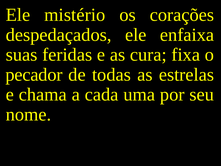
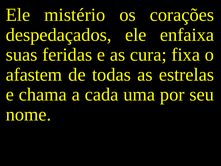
pecador: pecador -> afastem
